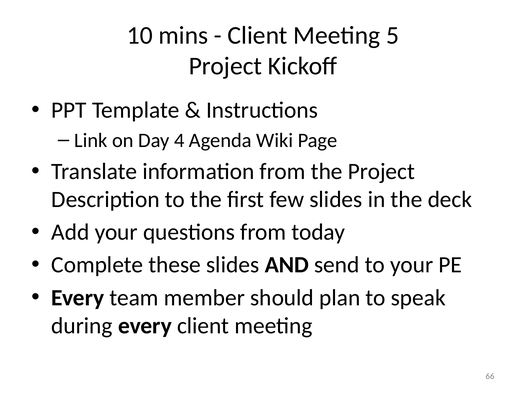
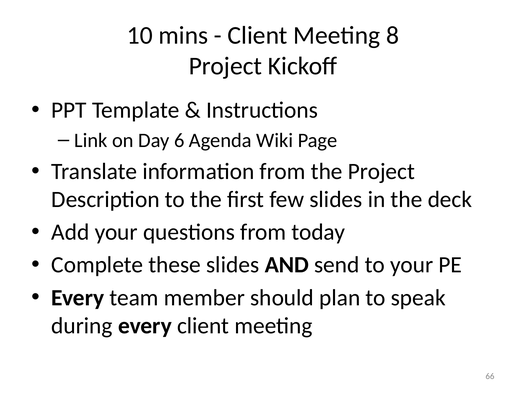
5: 5 -> 8
4: 4 -> 6
